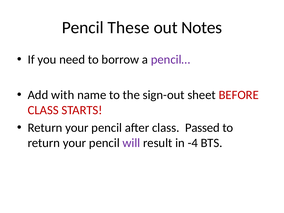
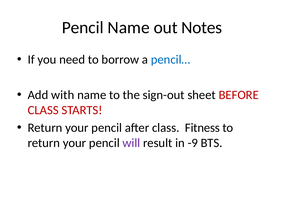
Pencil These: These -> Name
pencil… colour: purple -> blue
Passed: Passed -> Fitness
-4: -4 -> -9
